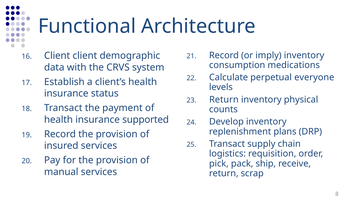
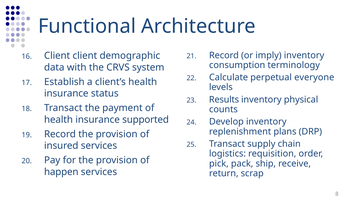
medications: medications -> terminology
Return at (224, 99): Return -> Results
manual: manual -> happen
